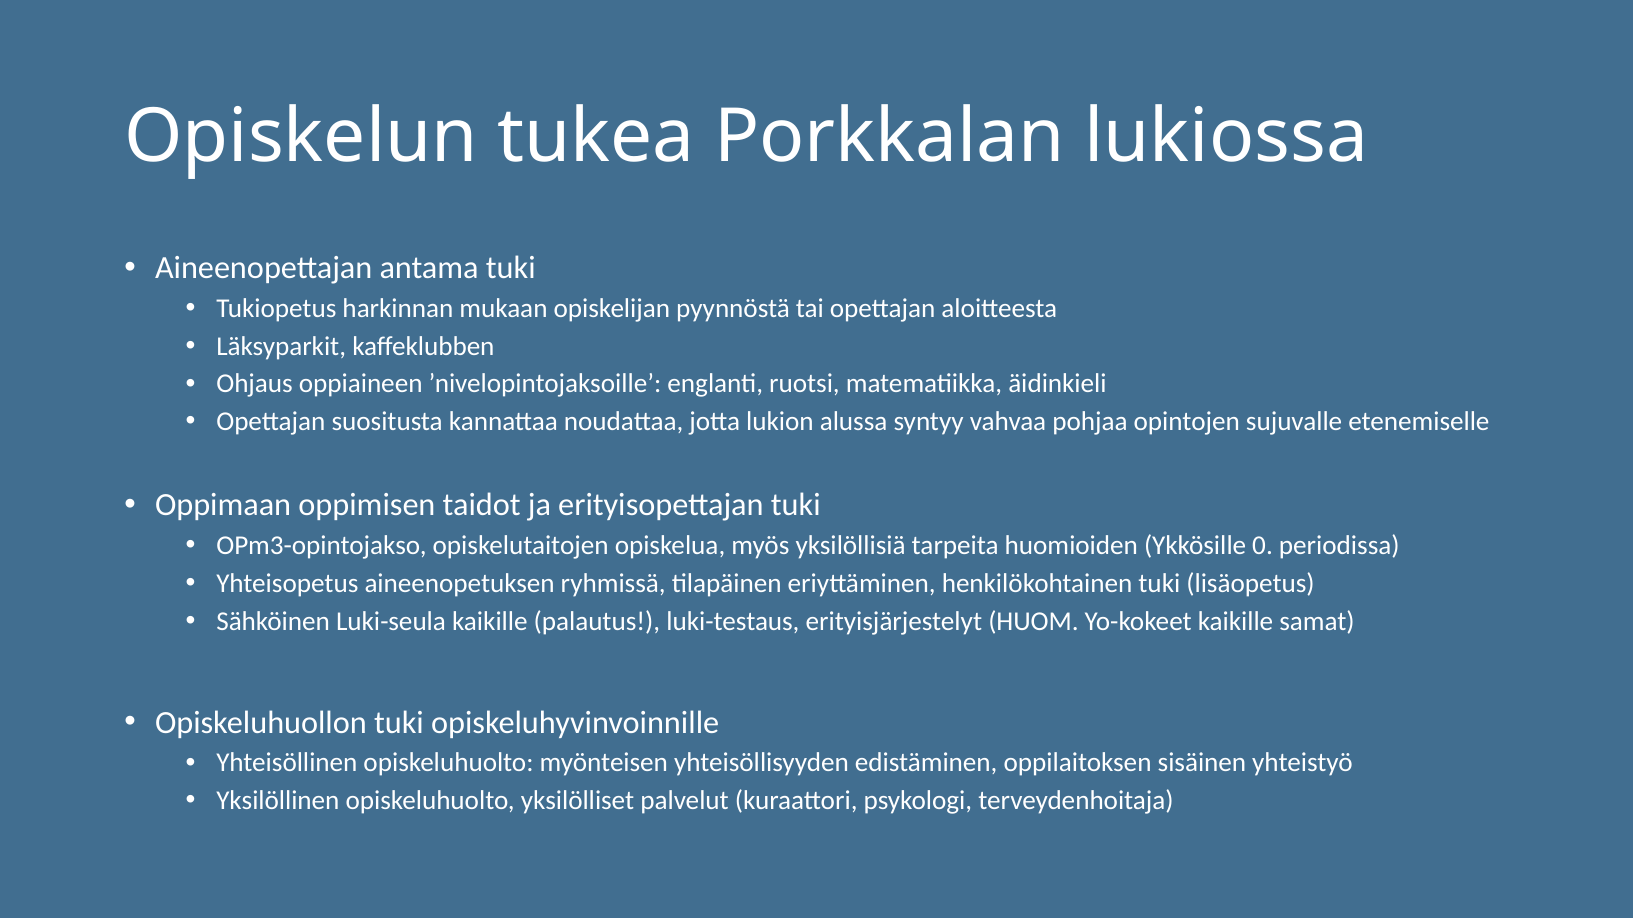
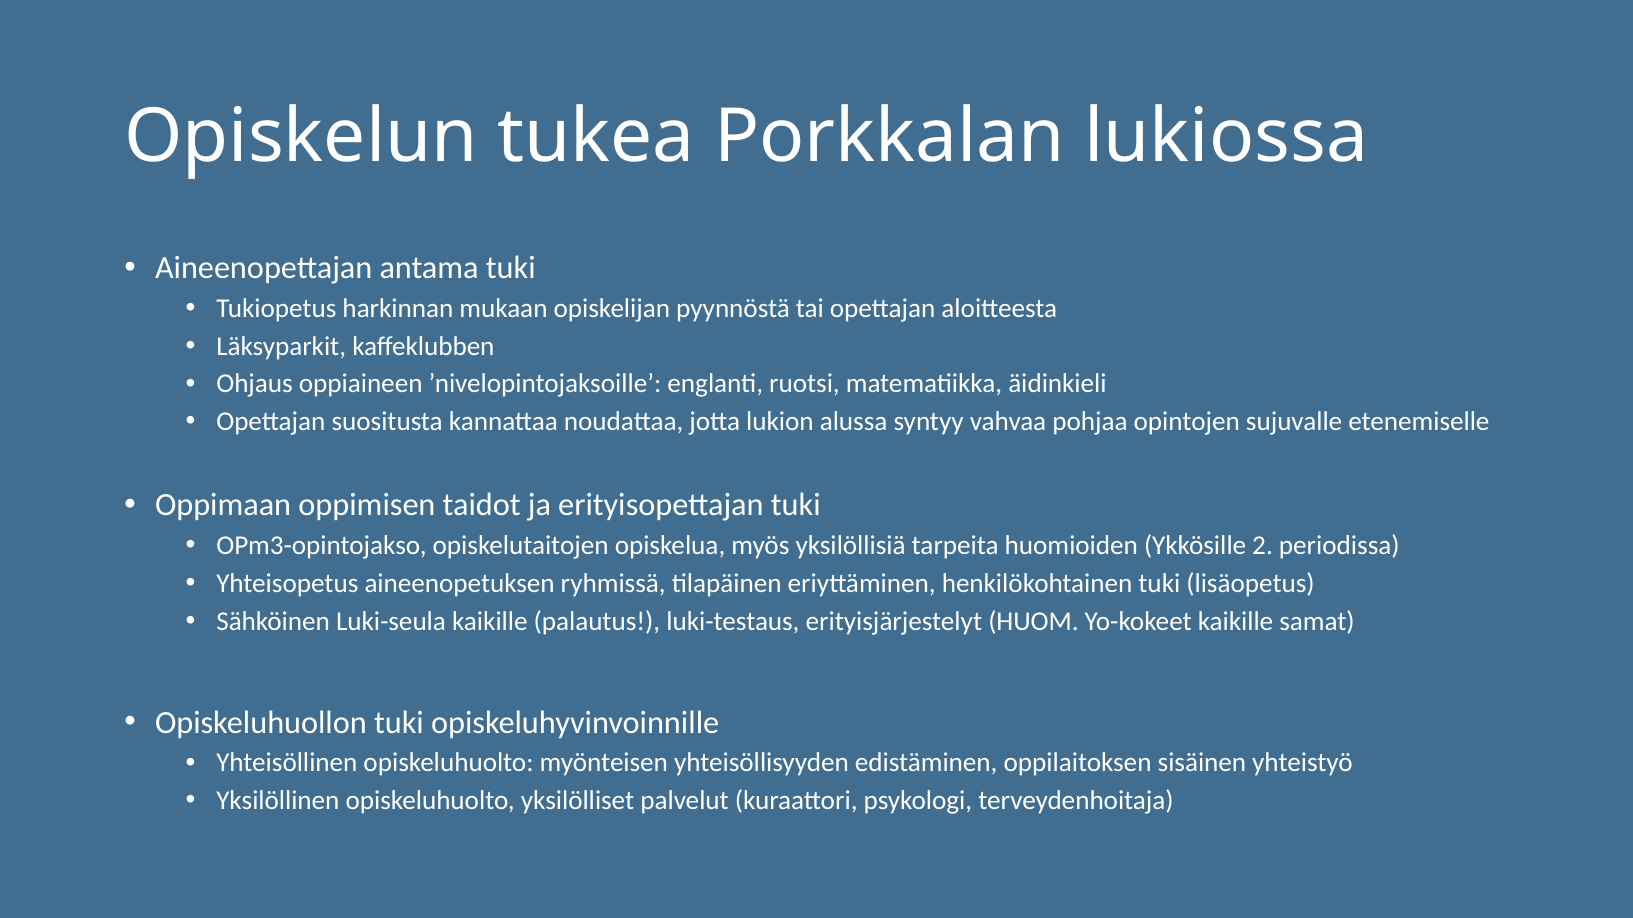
0: 0 -> 2
